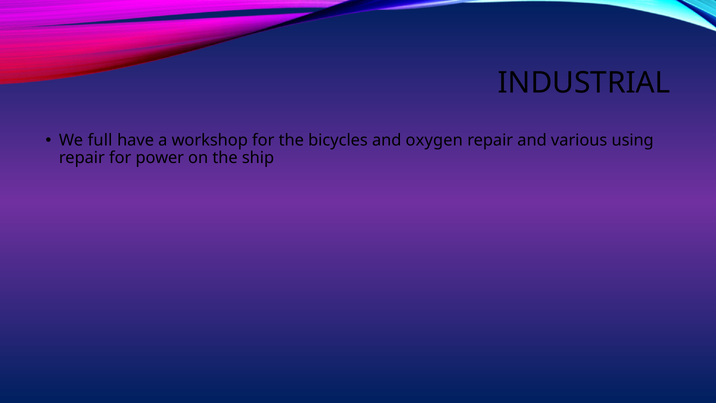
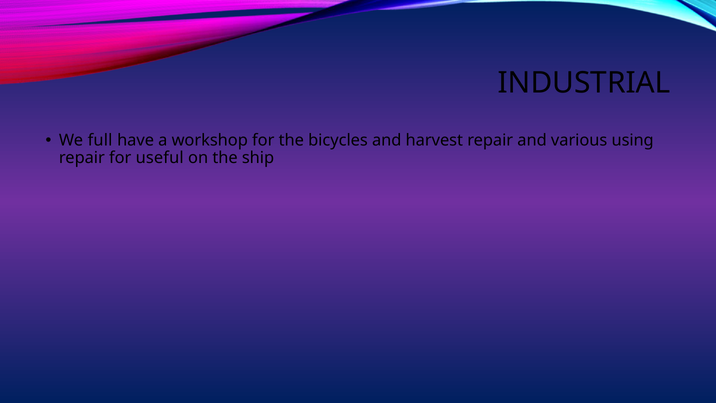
oxygen: oxygen -> harvest
power: power -> useful
